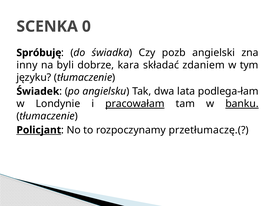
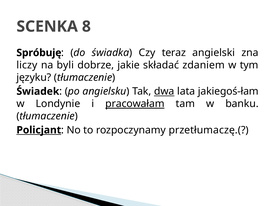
0: 0 -> 8
pozb: pozb -> teraz
inny: inny -> liczy
kara: kara -> jakie
dwa underline: none -> present
podlega-łam: podlega-łam -> jakiegoś-łam
banku underline: present -> none
